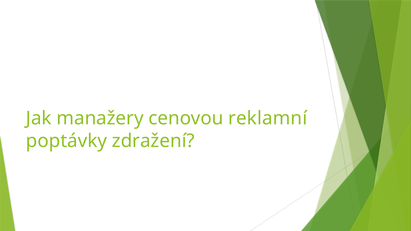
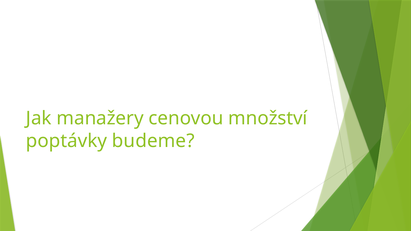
reklamní: reklamní -> množství
zdražení: zdražení -> budeme
